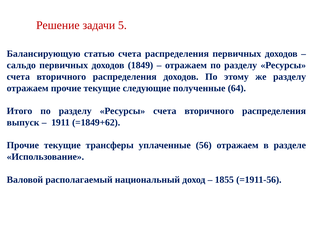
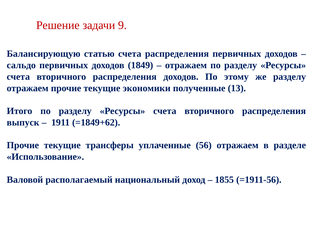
5: 5 -> 9
следующие: следующие -> экономики
64: 64 -> 13
